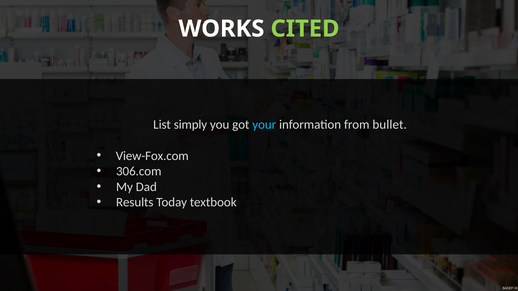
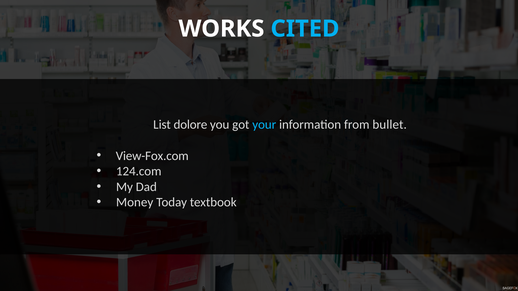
CITED colour: light green -> light blue
simply: simply -> dolore
306.com: 306.com -> 124.com
Results: Results -> Money
